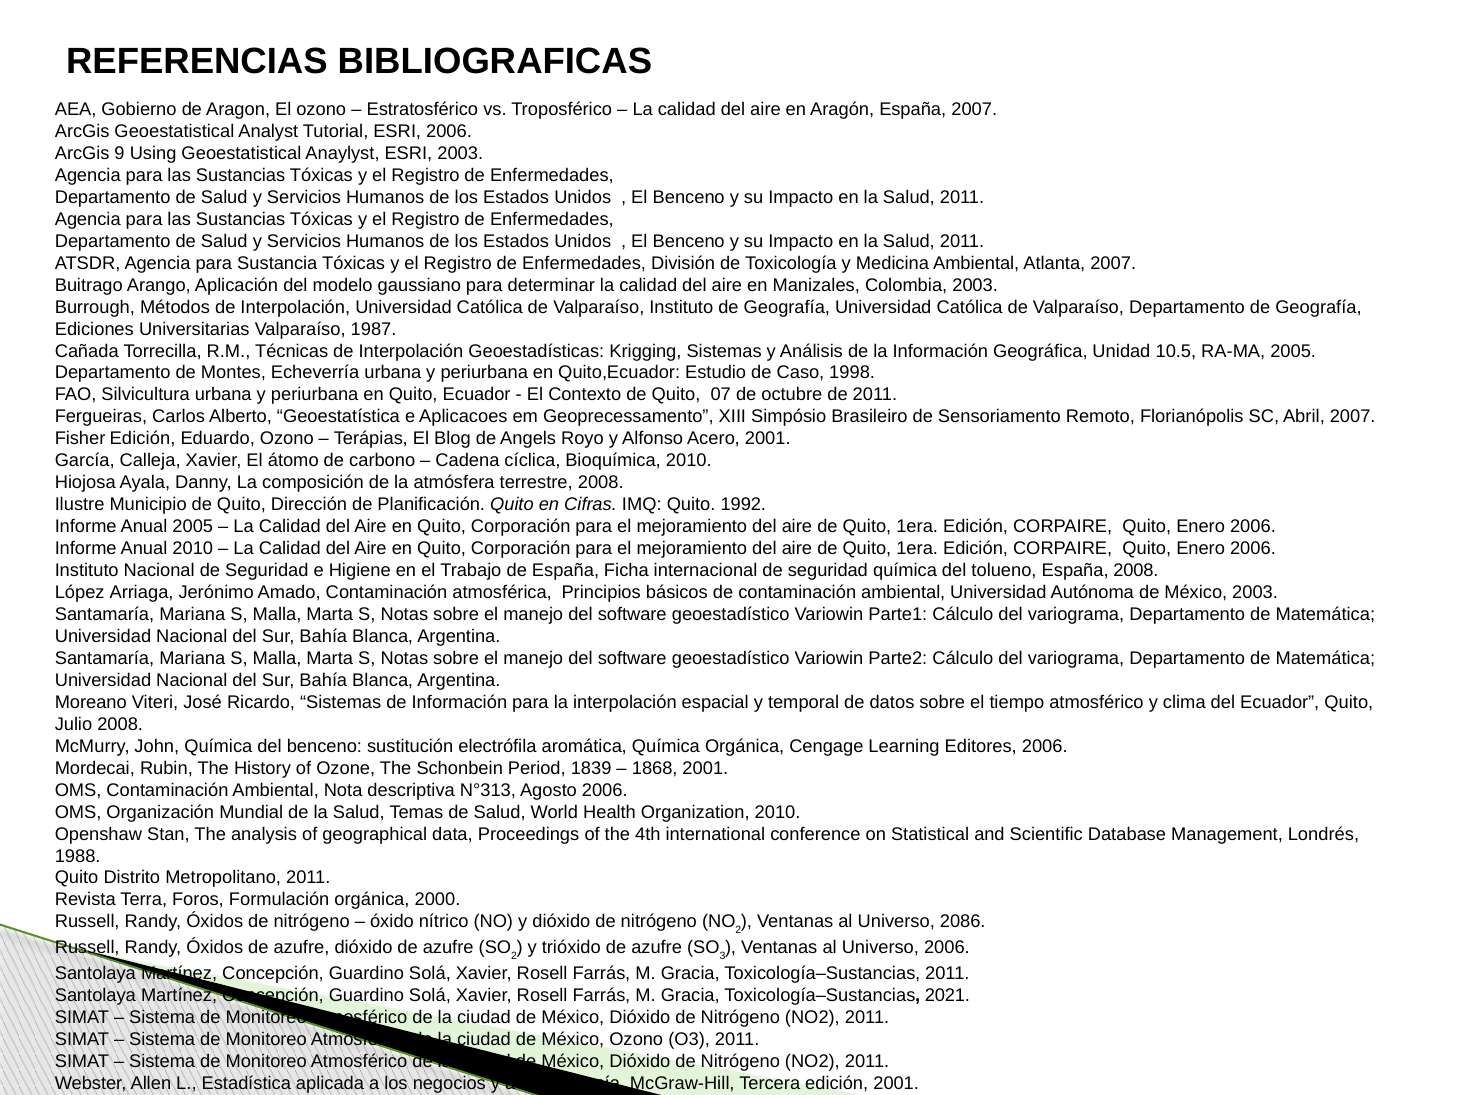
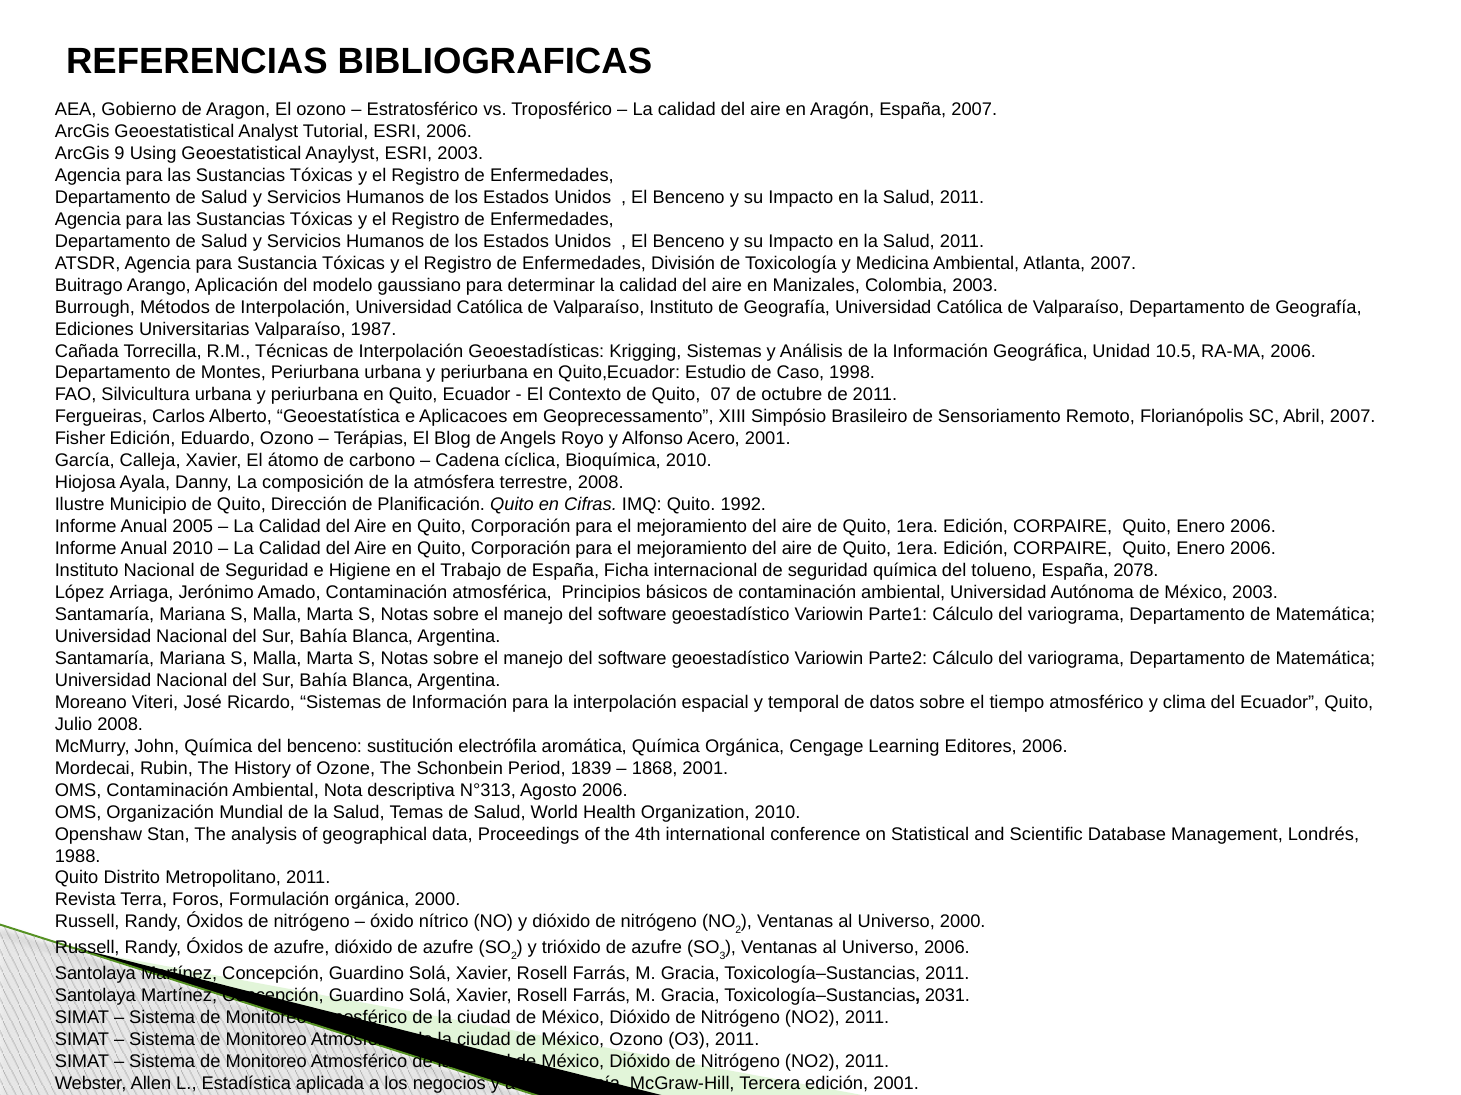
RA-MA 2005: 2005 -> 2006
Montes Echeverría: Echeverría -> Periurbana
España 2008: 2008 -> 2078
Universo 2086: 2086 -> 2000
2021: 2021 -> 2031
